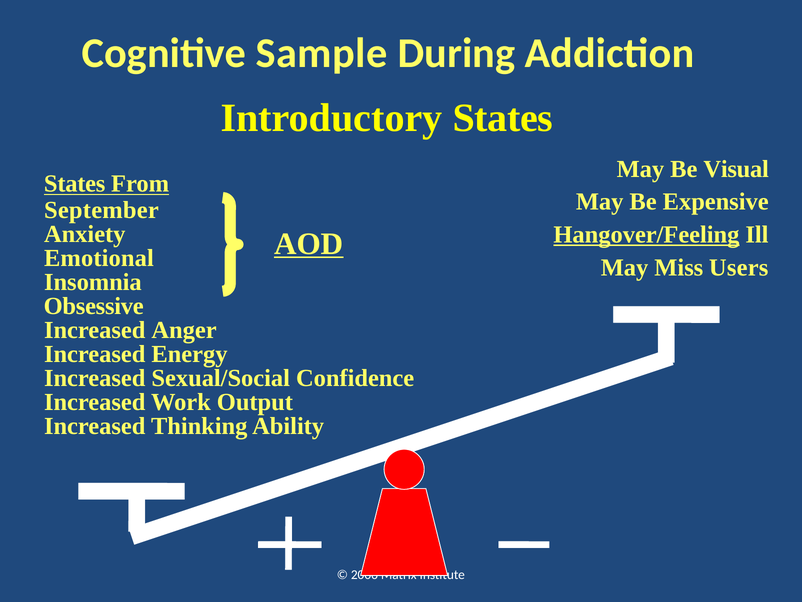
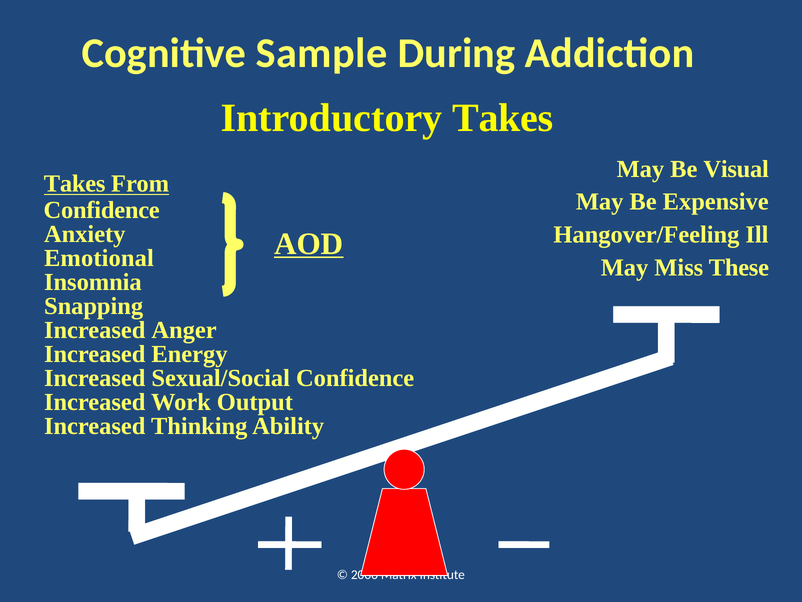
Introductory States: States -> Takes
States at (75, 183): States -> Takes
September at (101, 210): September -> Confidence
Hangover/Feeling underline: present -> none
Users: Users -> These
Obsessive: Obsessive -> Snapping
